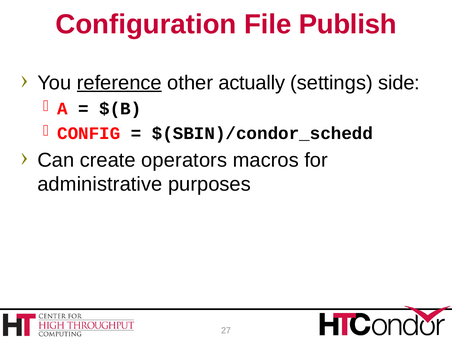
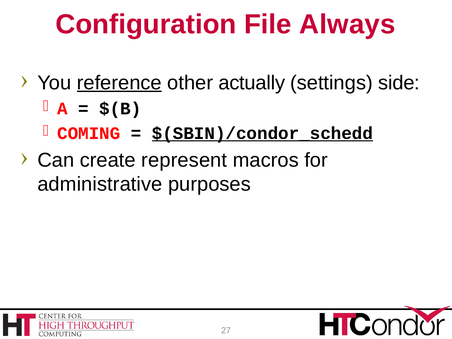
Publish: Publish -> Always
CONFIG: CONFIG -> COMING
$(SBIN)/condor_schedd underline: none -> present
operators: operators -> represent
